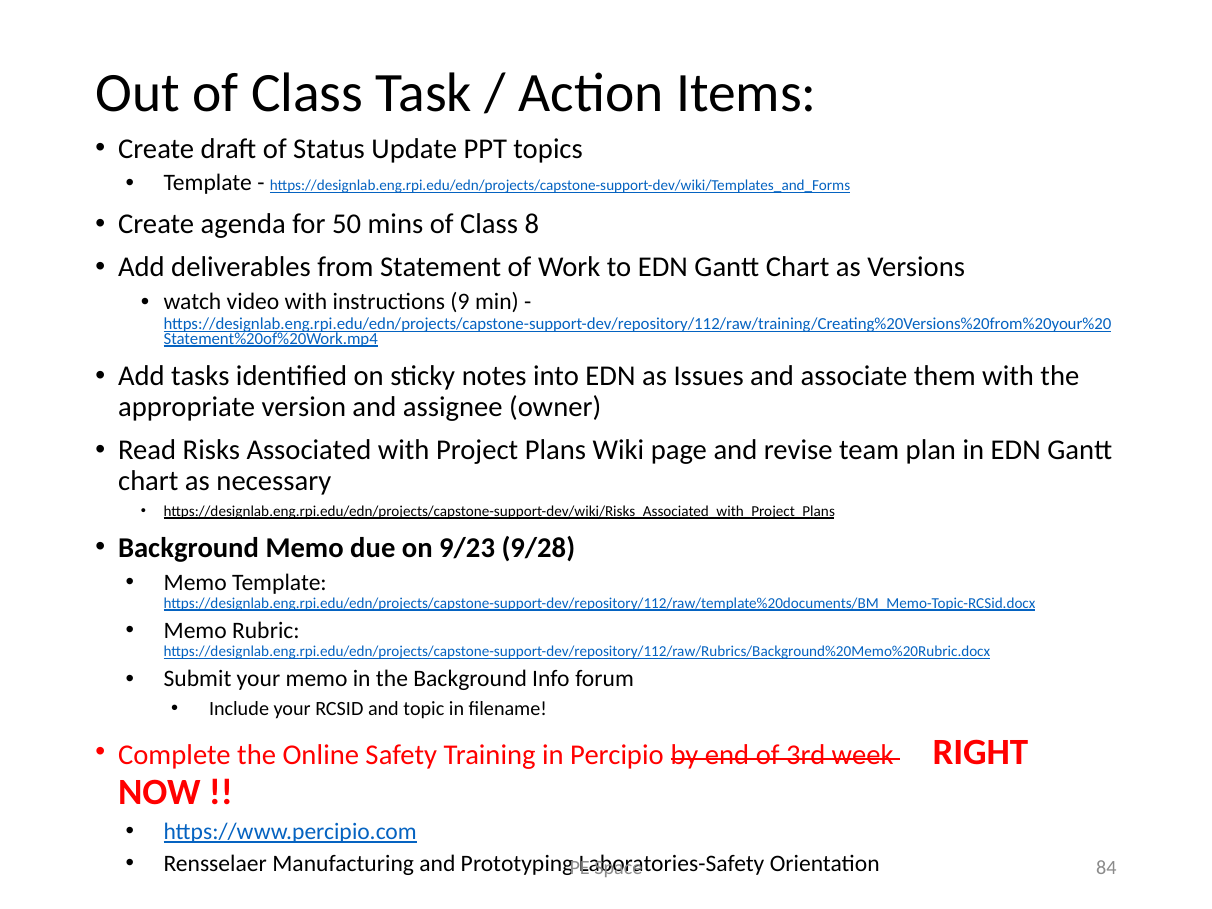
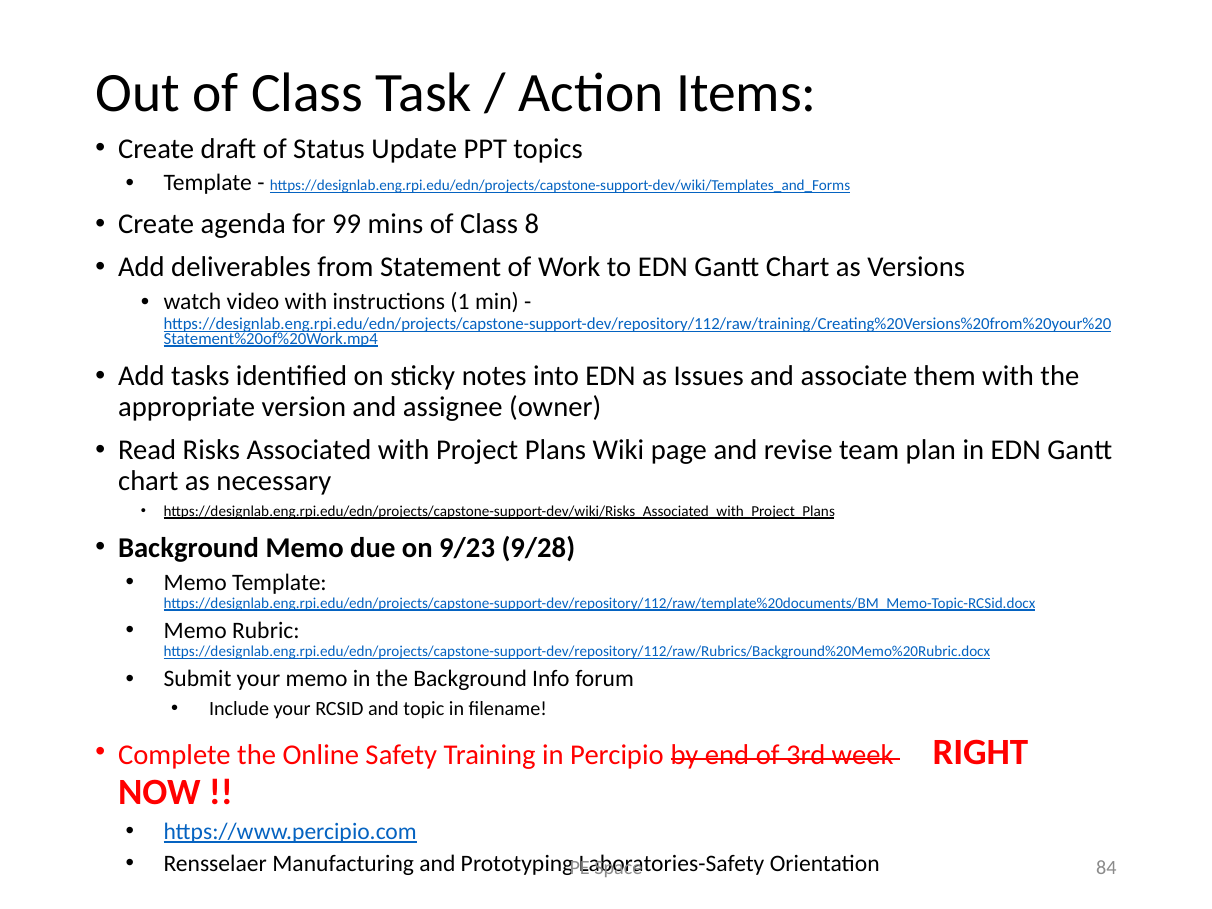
50: 50 -> 99
9: 9 -> 1
